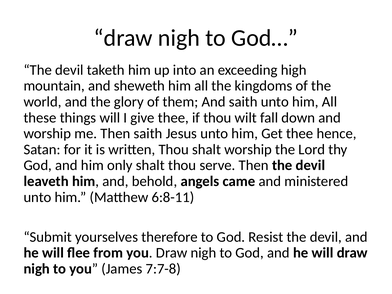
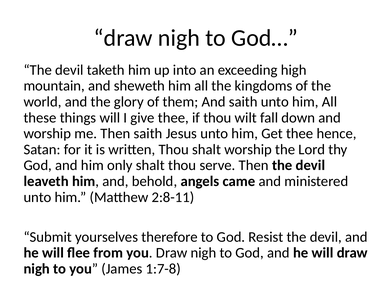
6:8-11: 6:8-11 -> 2:8-11
7:7-8: 7:7-8 -> 1:7-8
